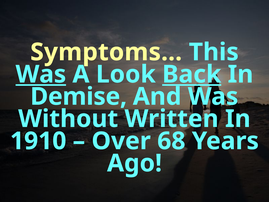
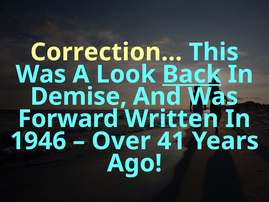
Symptoms…: Symptoms… -> Correction…
Was at (41, 74) underline: present -> none
Without: Without -> Forward
1910: 1910 -> 1946
68: 68 -> 41
